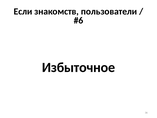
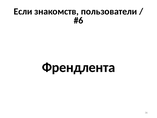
Избыточное: Избыточное -> Френдлента
